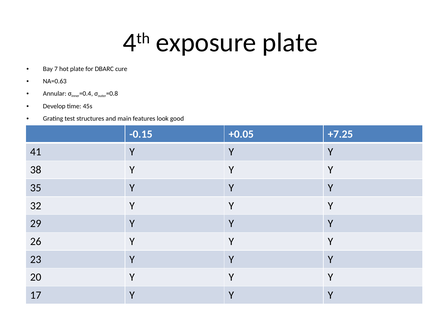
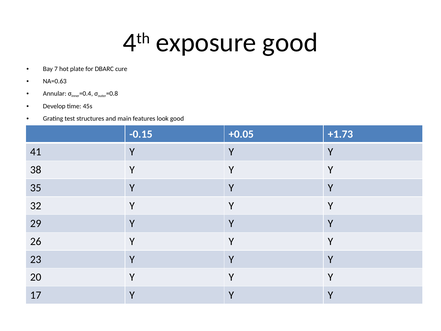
exposure plate: plate -> good
+7.25: +7.25 -> +1.73
